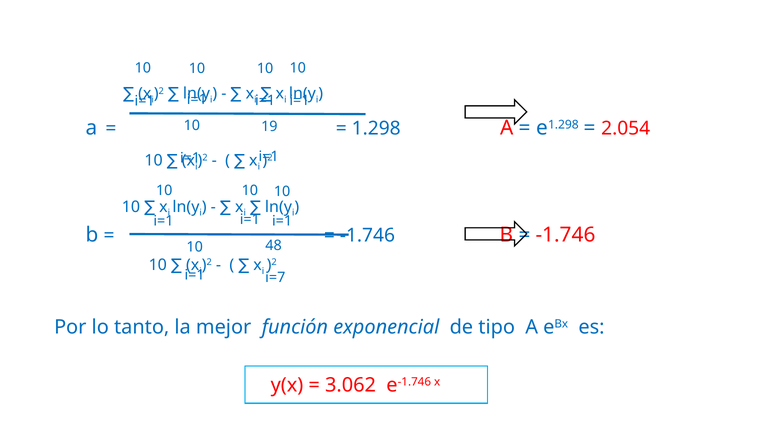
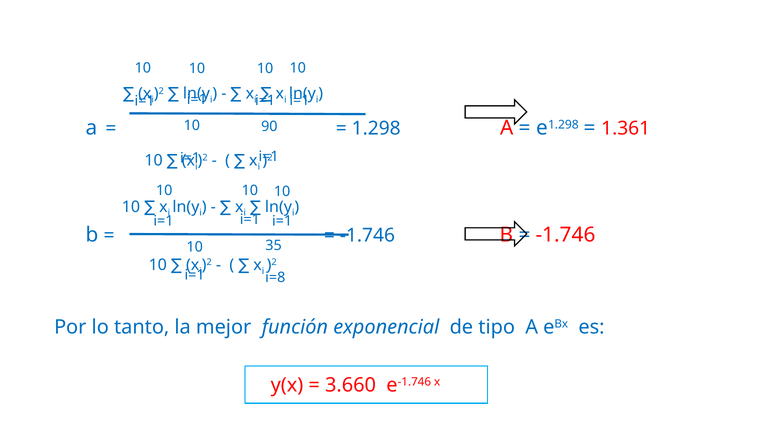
19: 19 -> 90
2.054: 2.054 -> 1.361
48: 48 -> 35
i=7: i=7 -> i=8
3.062: 3.062 -> 3.660
